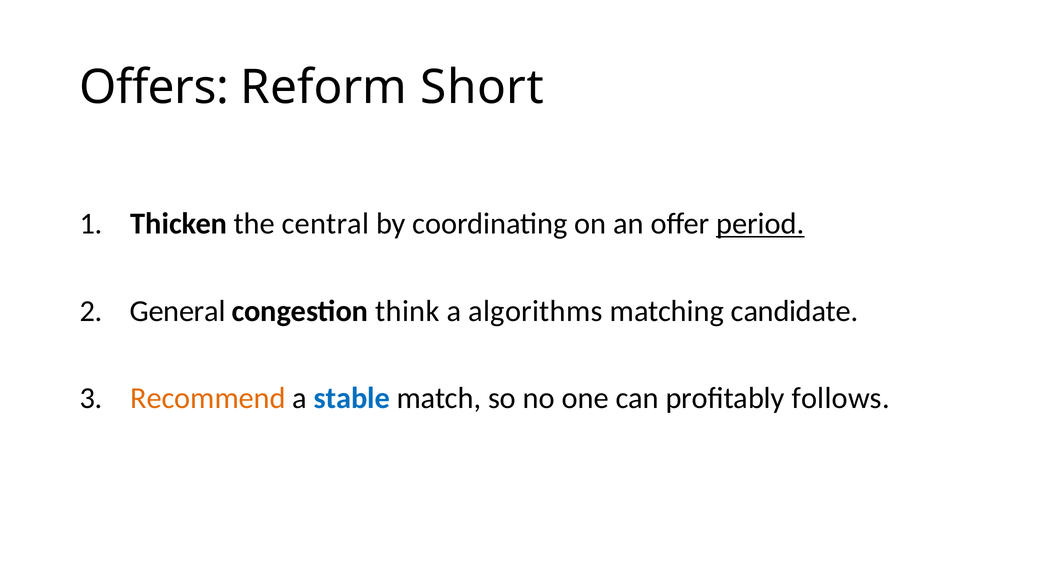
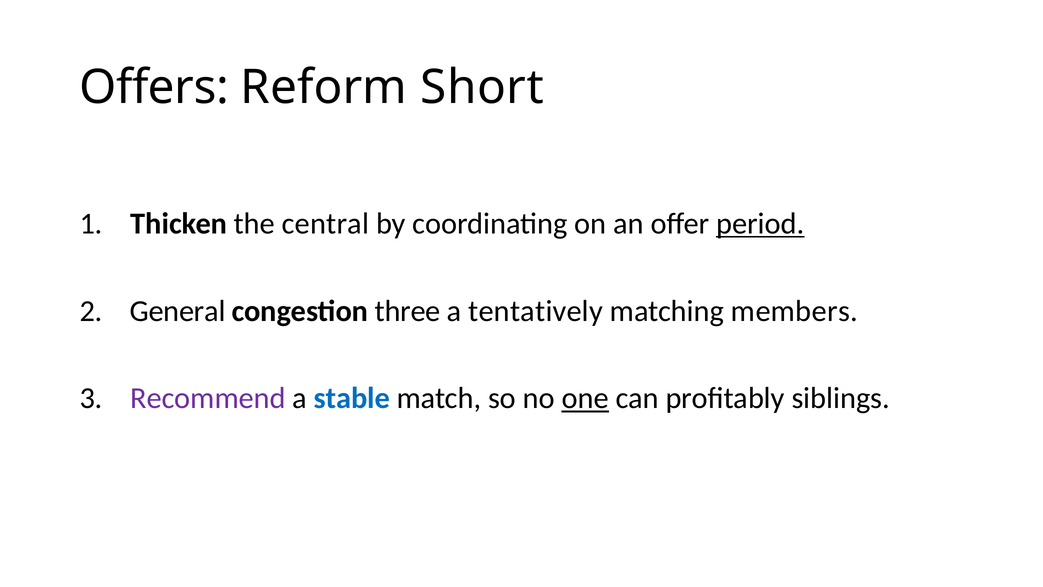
think: think -> three
algorithms: algorithms -> tentatively
candidate: candidate -> members
Recommend colour: orange -> purple
one underline: none -> present
follows: follows -> siblings
